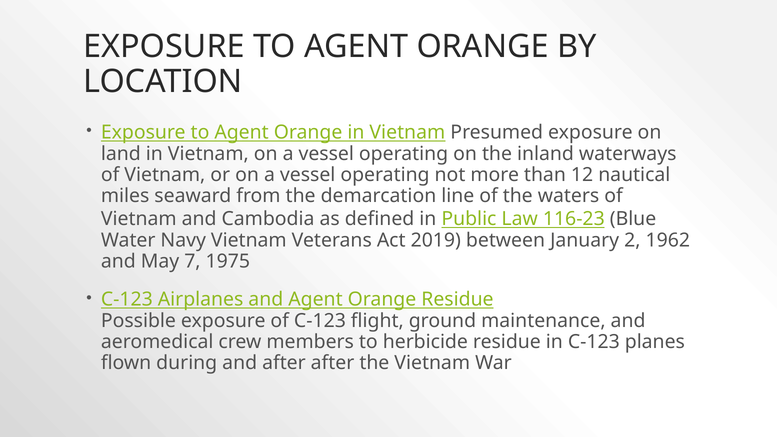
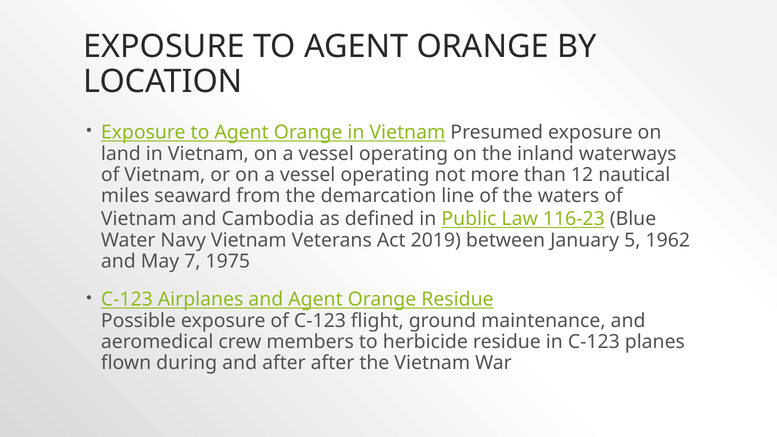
2: 2 -> 5
